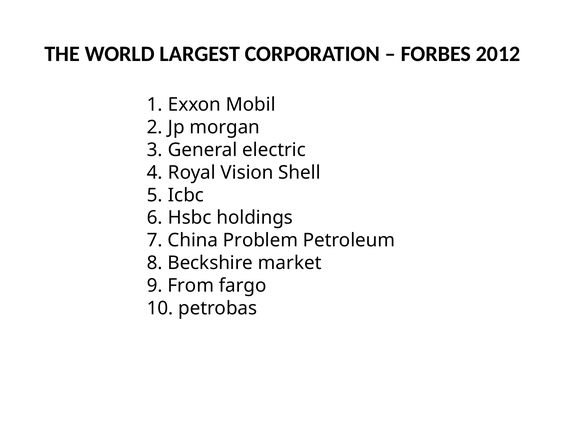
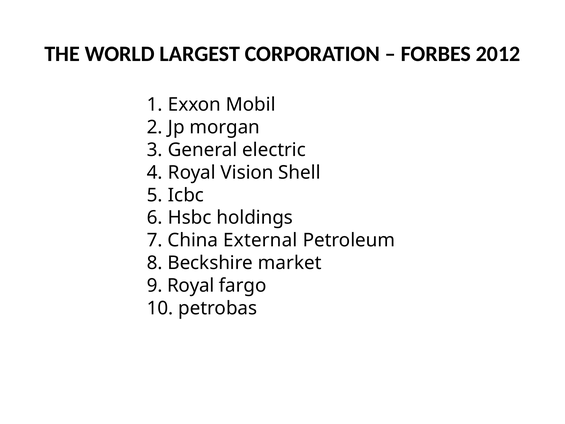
Problem: Problem -> External
9 From: From -> Royal
